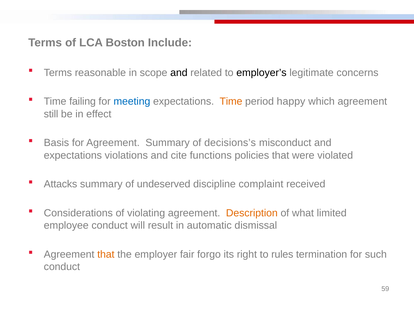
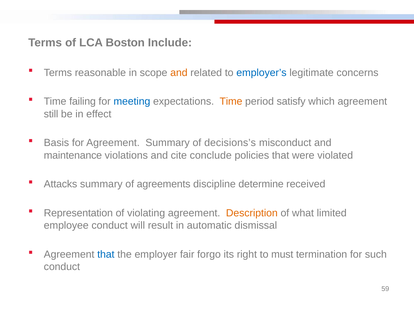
and at (179, 73) colour: black -> orange
employer’s colour: black -> blue
happy: happy -> satisfy
expectations at (73, 156): expectations -> maintenance
functions: functions -> conclude
undeserved: undeserved -> agreements
complaint: complaint -> determine
Considerations: Considerations -> Representation
that at (106, 255) colour: orange -> blue
rules: rules -> must
